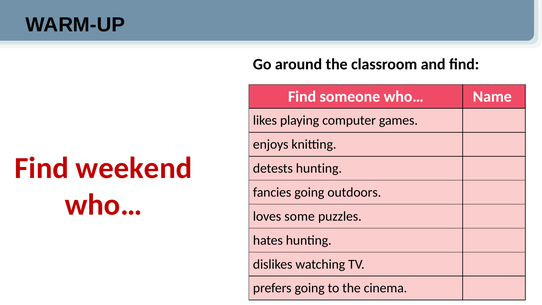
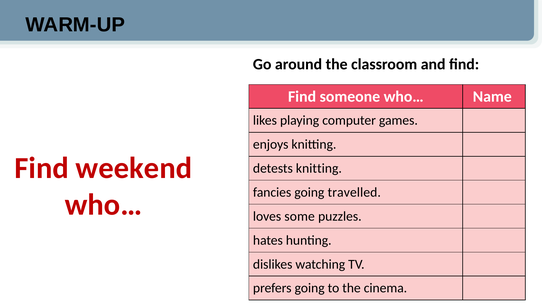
detests hunting: hunting -> knitting
outdoors: outdoors -> travelled
